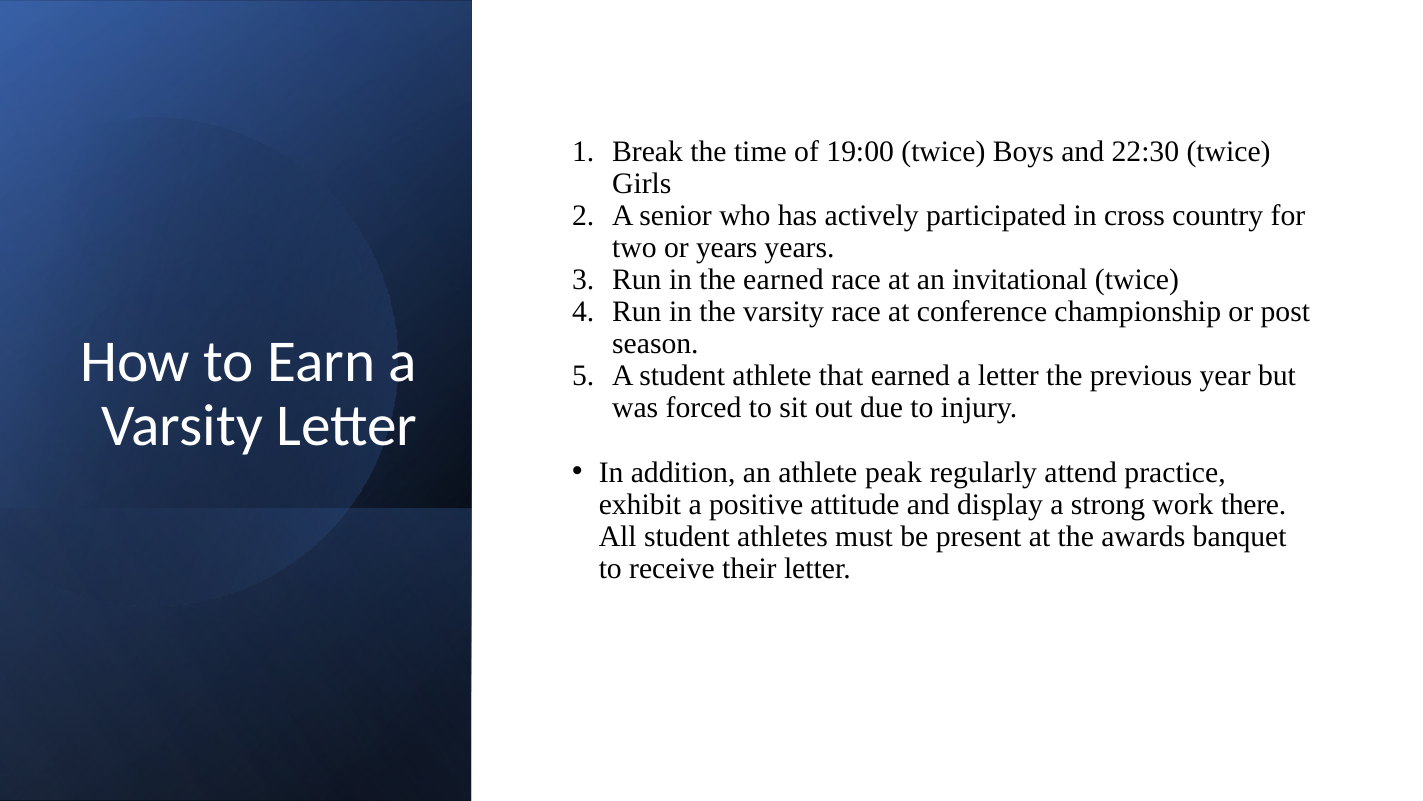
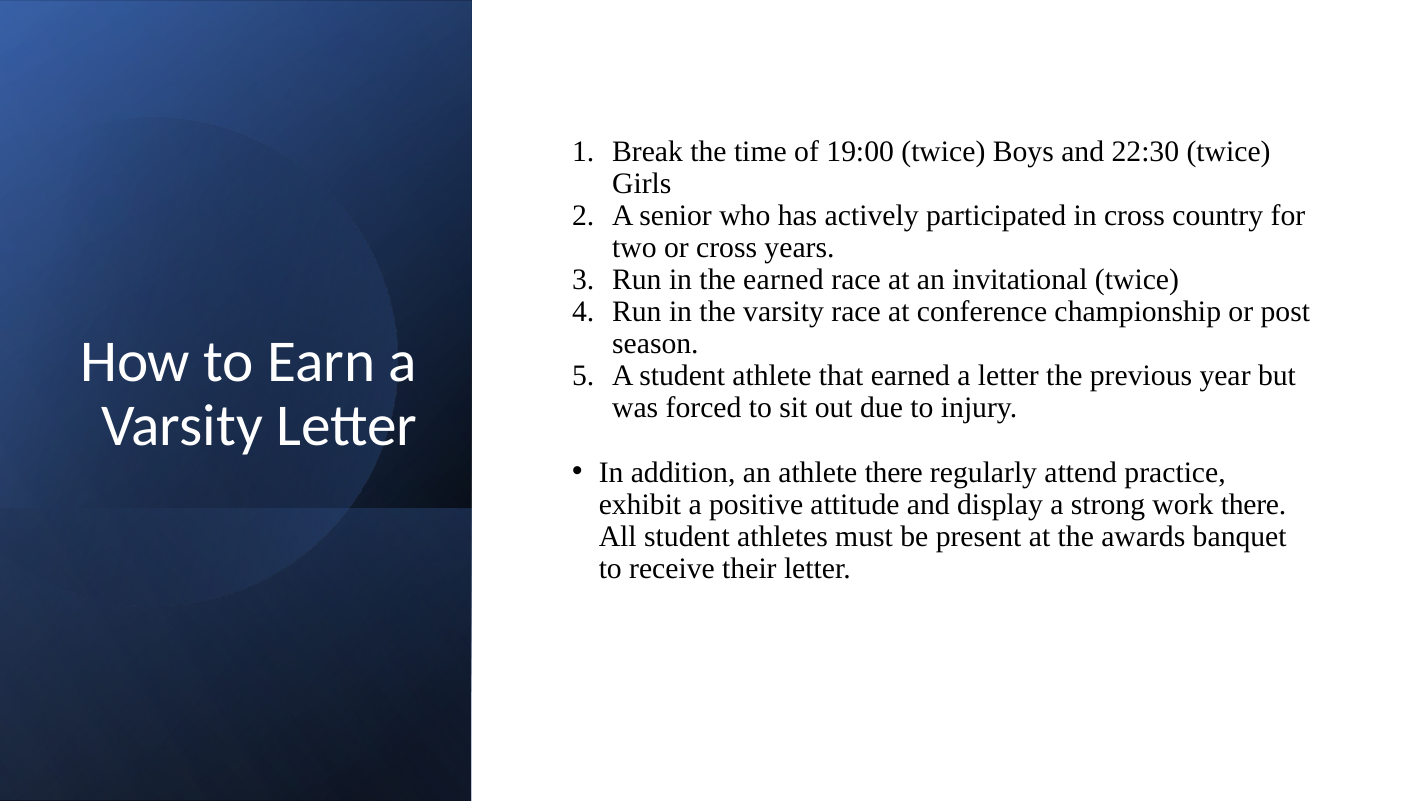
or years: years -> cross
athlete peak: peak -> there
